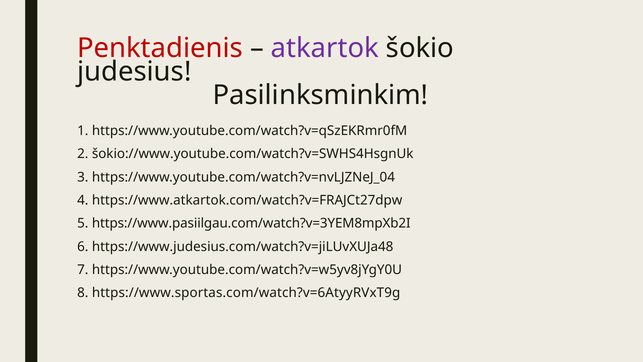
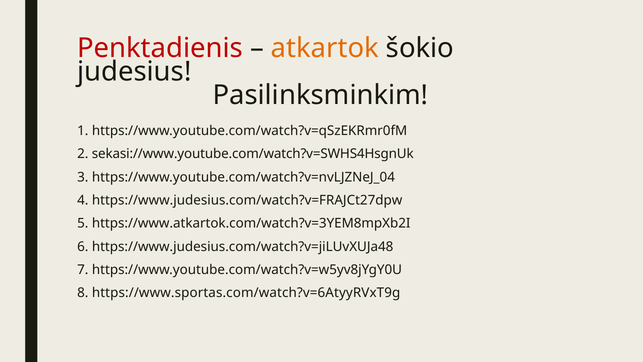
atkartok colour: purple -> orange
šokio://www.youtube.com/watch?v=SWHS4HsgnUk: šokio://www.youtube.com/watch?v=SWHS4HsgnUk -> sekasi://www.youtube.com/watch?v=SWHS4HsgnUk
https://www.atkartok.com/watch?v=FRAJCt27dpw: https://www.atkartok.com/watch?v=FRAJCt27dpw -> https://www.judesius.com/watch?v=FRAJCt27dpw
https://www.pasiilgau.com/watch?v=3YEM8mpXb2I: https://www.pasiilgau.com/watch?v=3YEM8mpXb2I -> https://www.atkartok.com/watch?v=3YEM8mpXb2I
